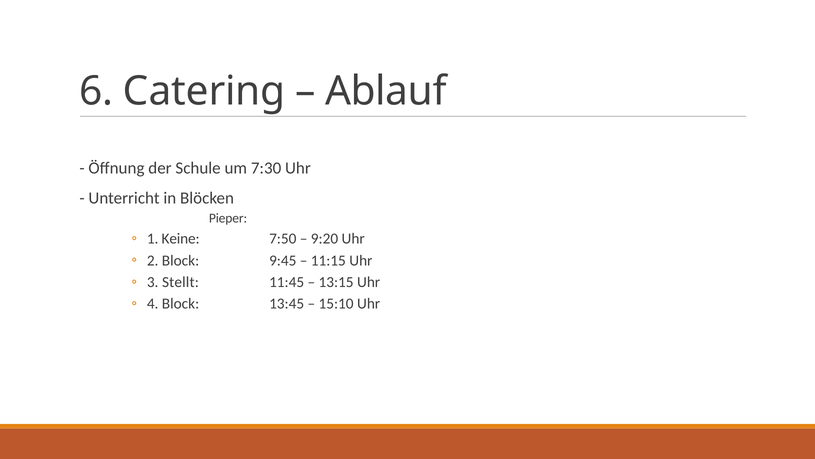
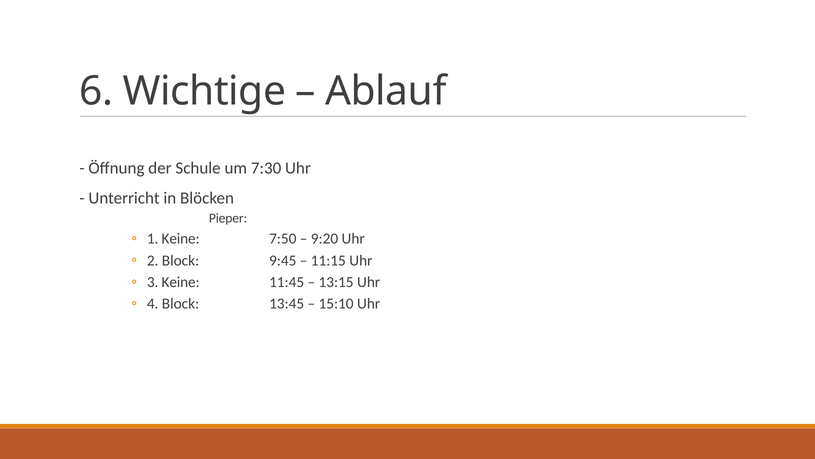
Catering: Catering -> Wichtige
3 Stellt: Stellt -> Keine
